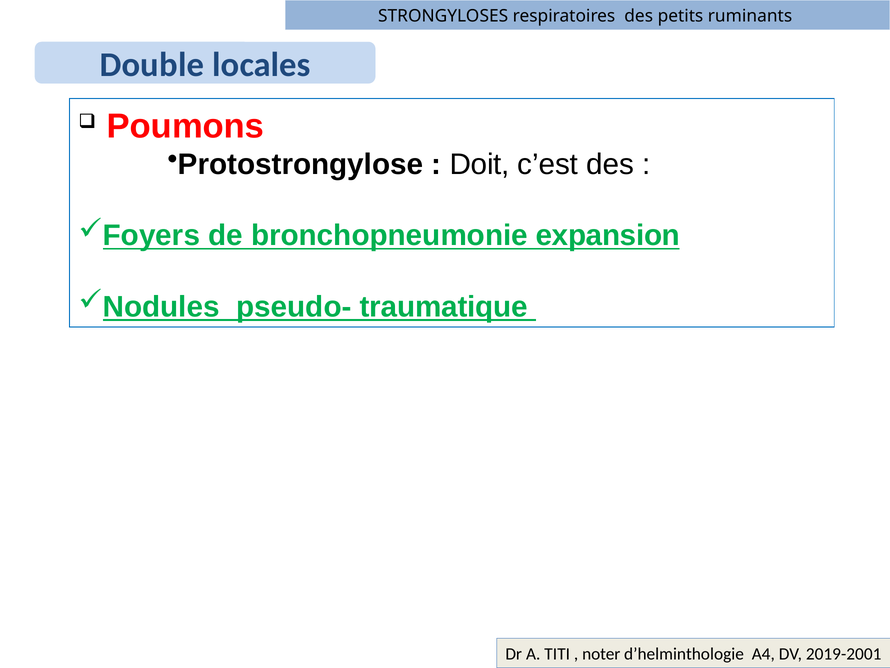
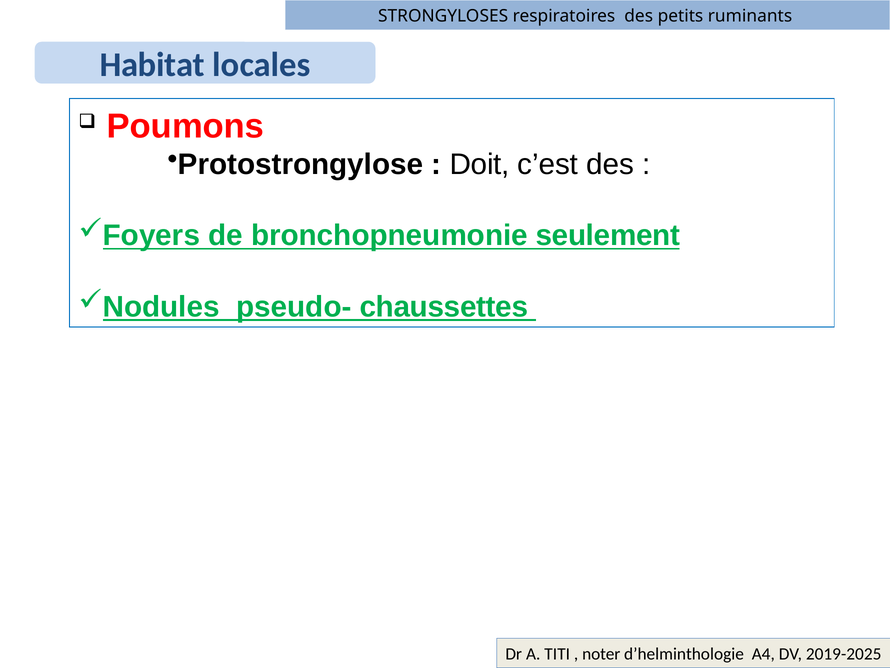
Double: Double -> Habitat
expansion: expansion -> seulement
traumatique: traumatique -> chaussettes
2019-2001: 2019-2001 -> 2019-2025
